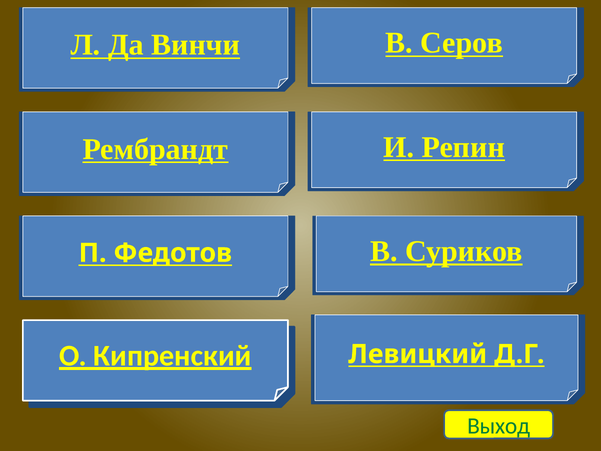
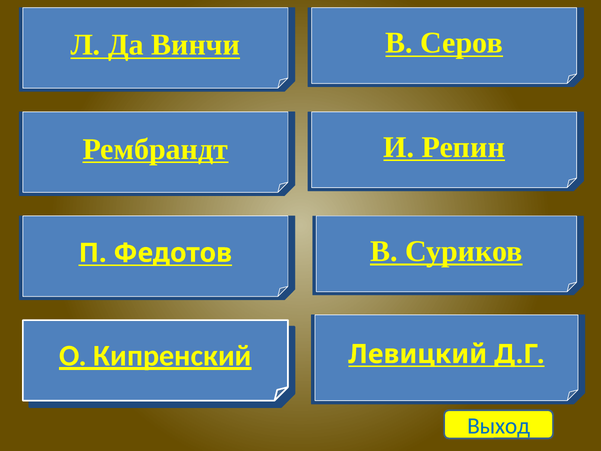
Выход colour: green -> blue
